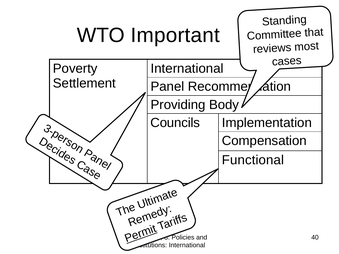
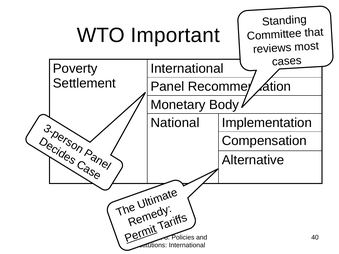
Providing: Providing -> Monetary
Councils: Councils -> National
Functional: Functional -> Alternative
